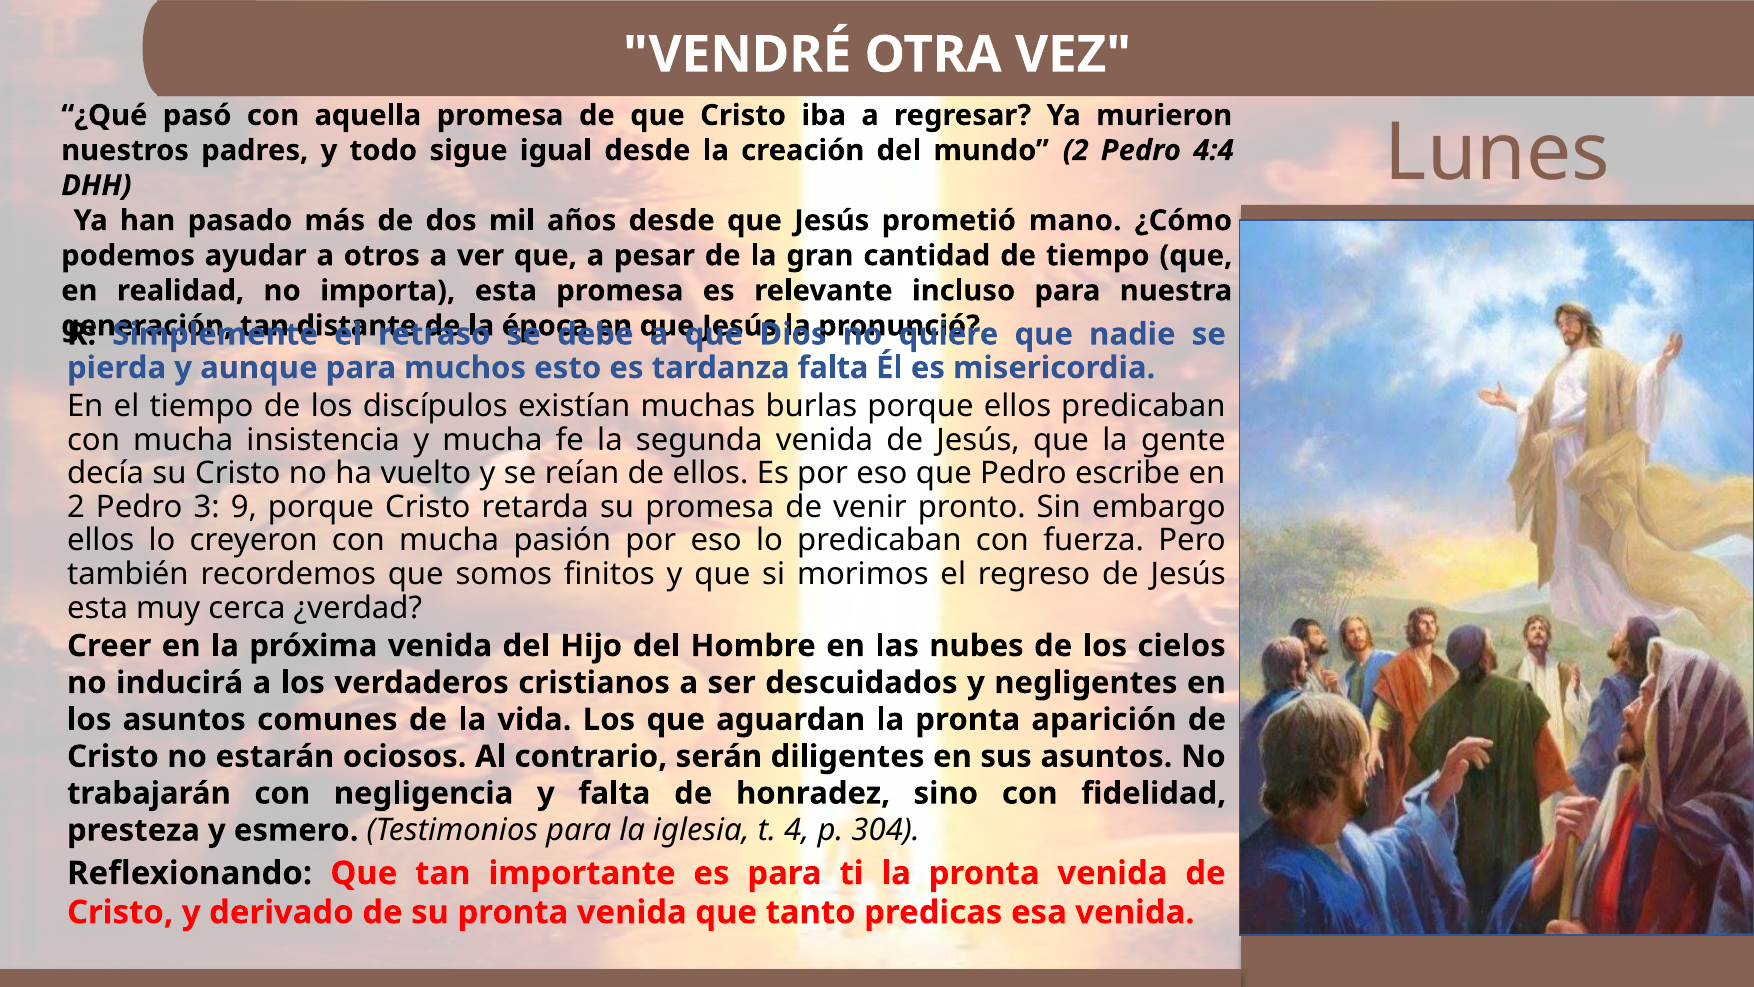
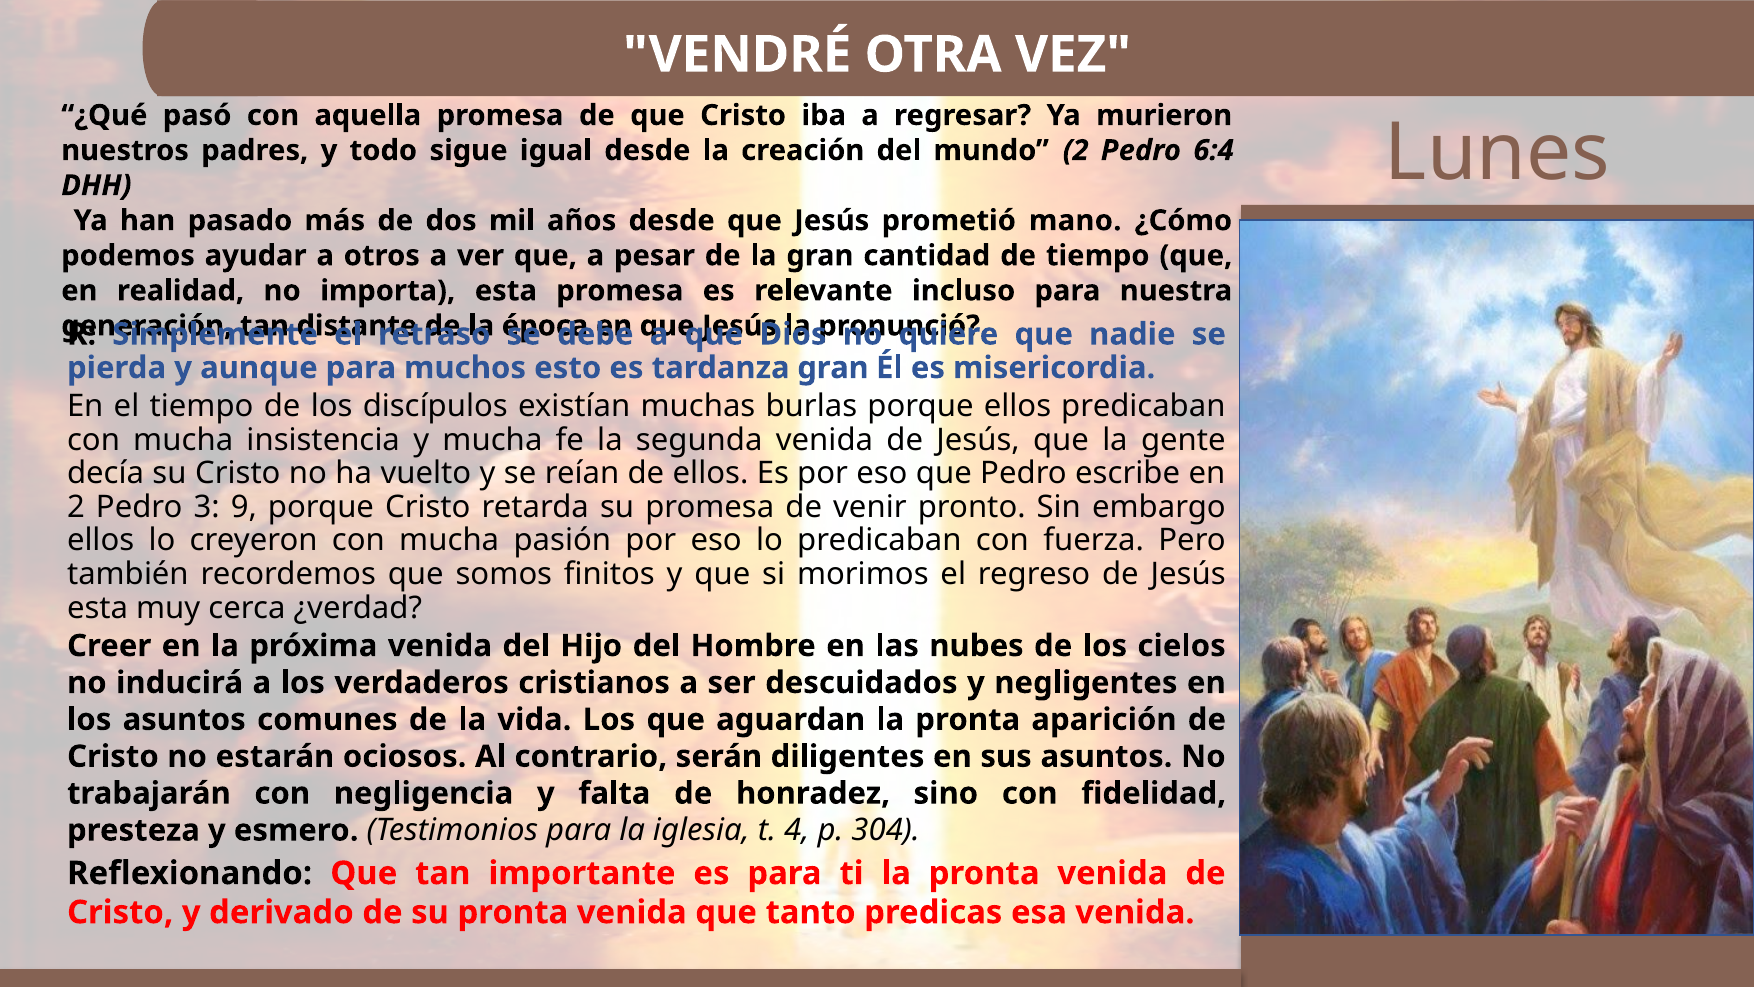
4:4: 4:4 -> 6:4
tardanza falta: falta -> gran
